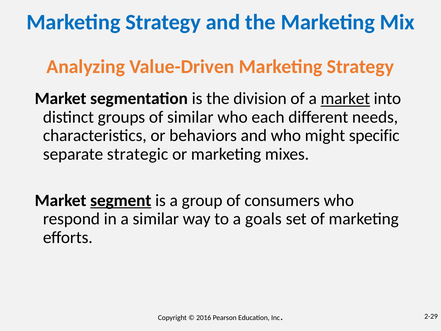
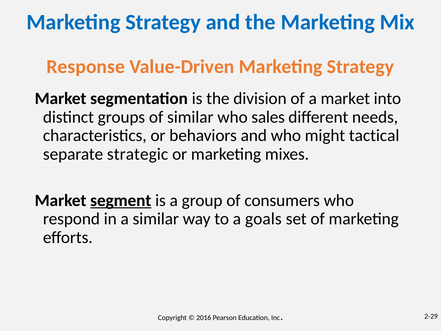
Analyzing: Analyzing -> Response
market at (345, 99) underline: present -> none
each: each -> sales
specific: specific -> tactical
